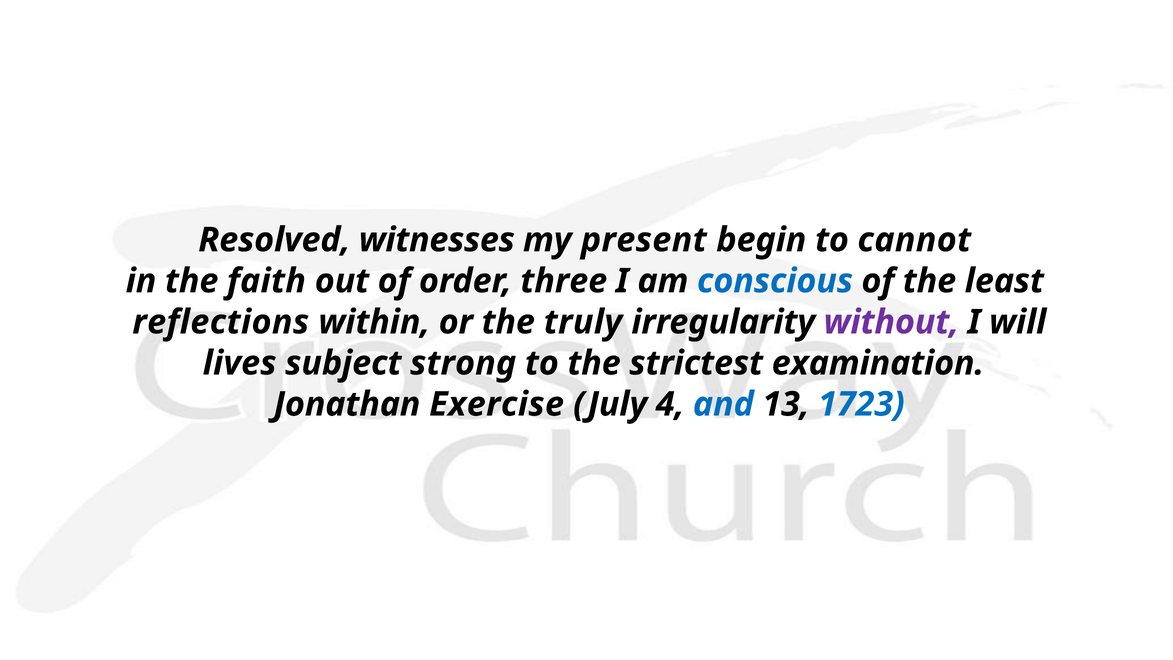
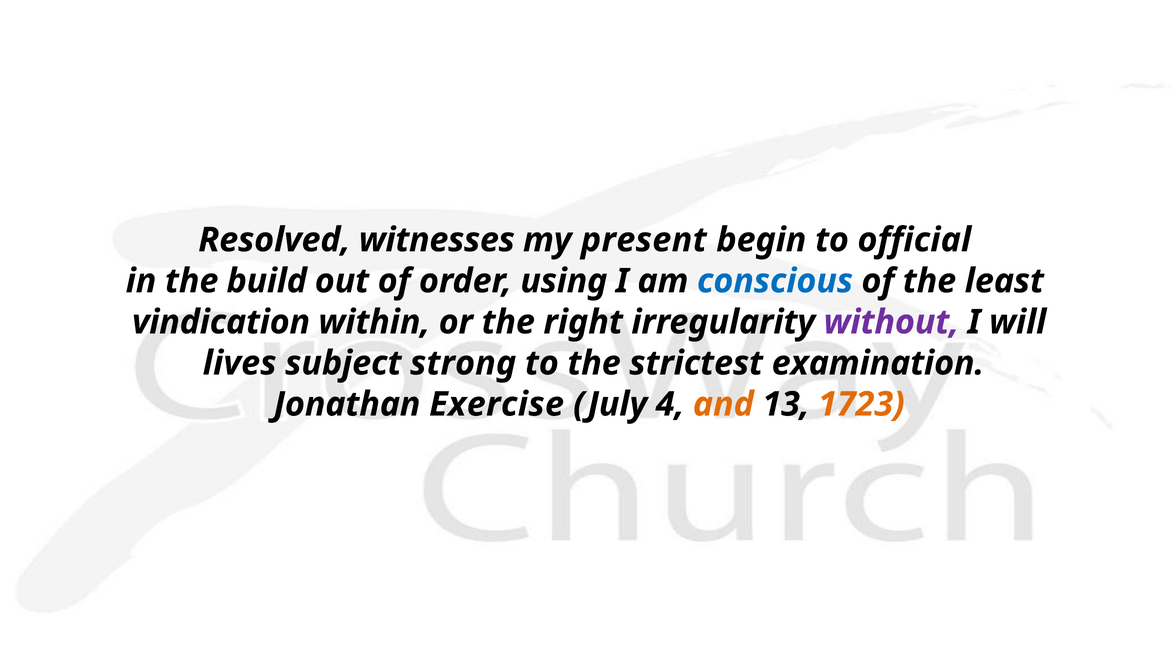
cannot: cannot -> official
faith: faith -> build
three: three -> using
reflections: reflections -> vindication
truly: truly -> right
and colour: blue -> orange
1723 colour: blue -> orange
